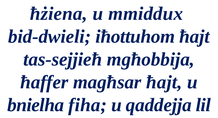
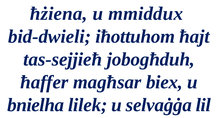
mgħobbija: mgħobbija -> jobogħduh
magħsar ħajt: ħajt -> biex
fiha: fiha -> lilek
qaddejja: qaddejja -> selvaġġa
